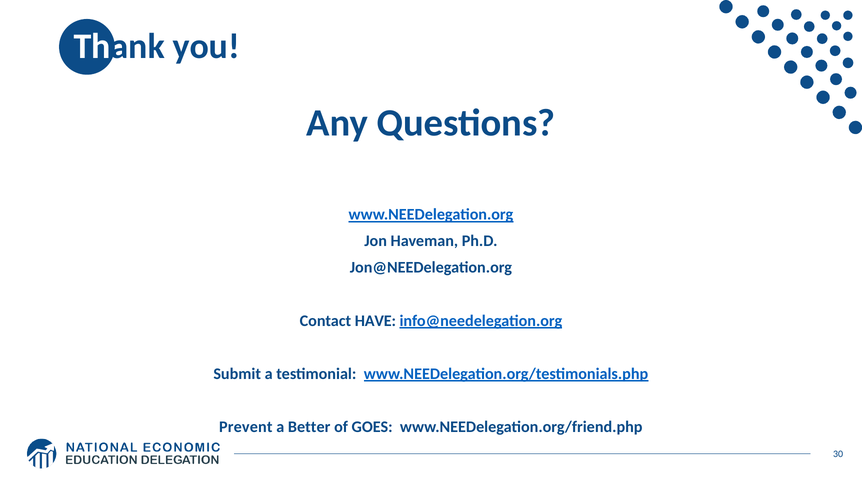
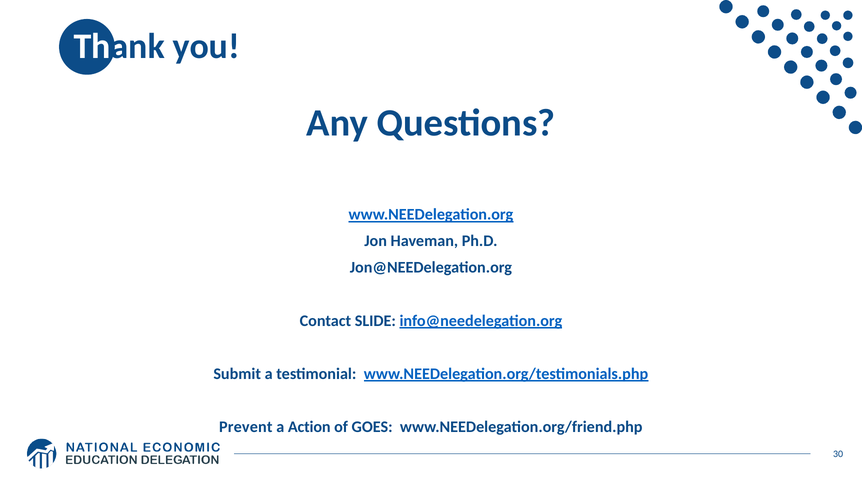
HAVE: HAVE -> SLIDE
Better: Better -> Action
